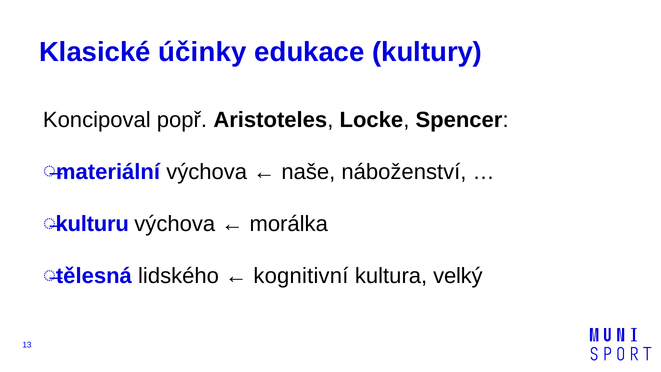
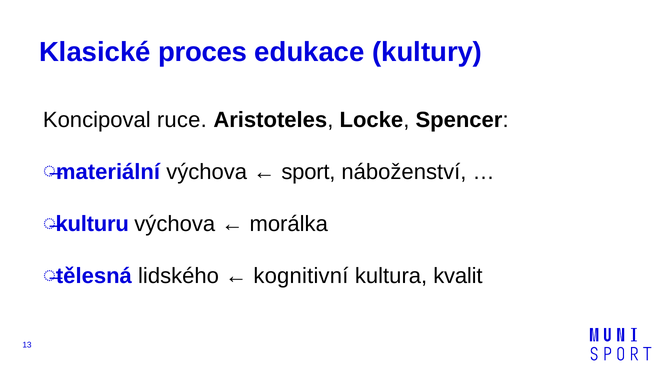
účinky: účinky -> proces
popř: popř -> ruce
naše: naše -> sport
velký: velký -> kvalit
